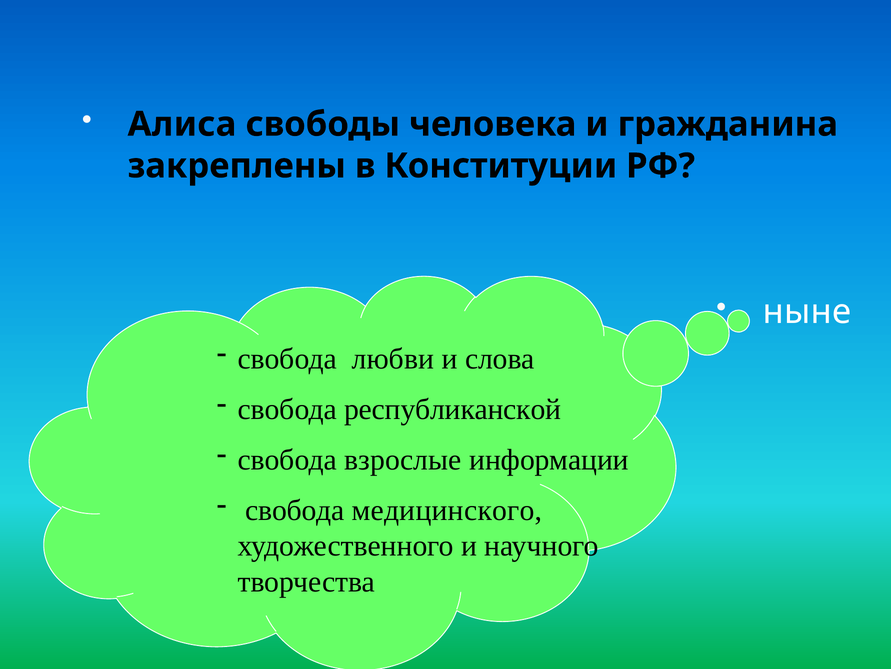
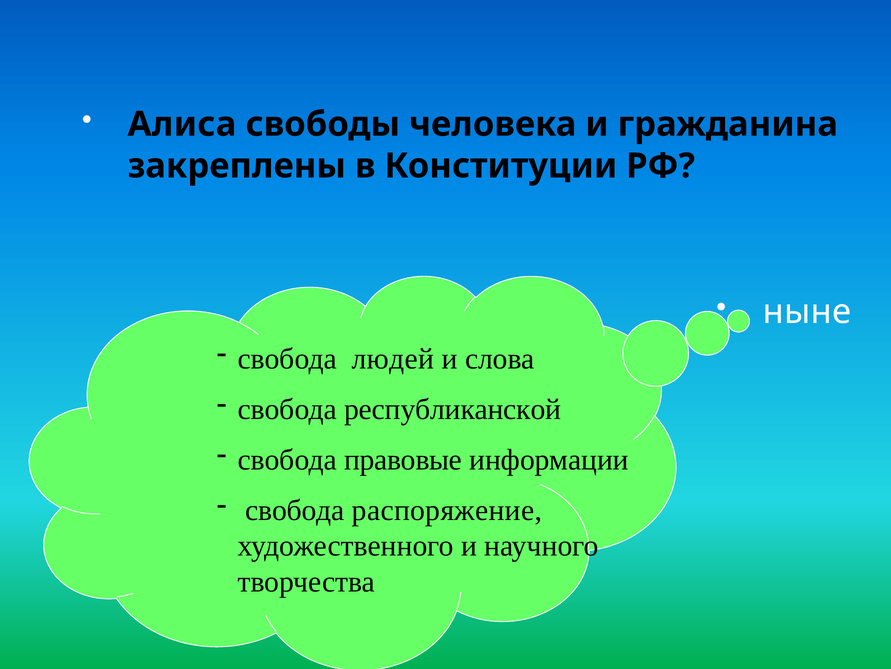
любви: любви -> людей
взрослые: взрослые -> правовые
медицинского: медицинского -> распоряжение
